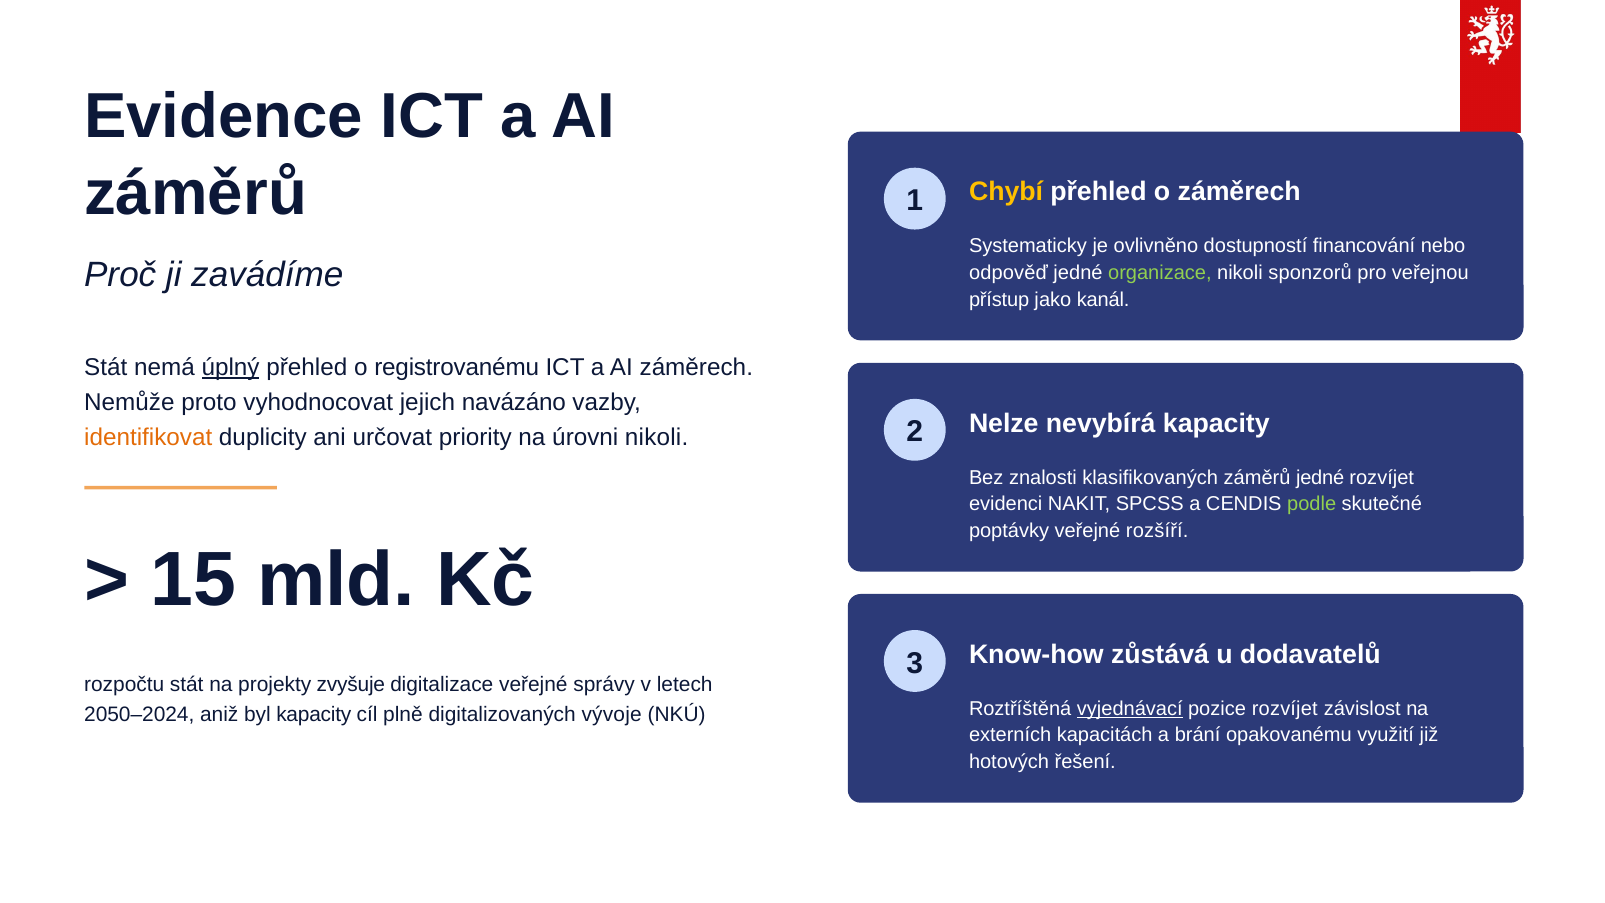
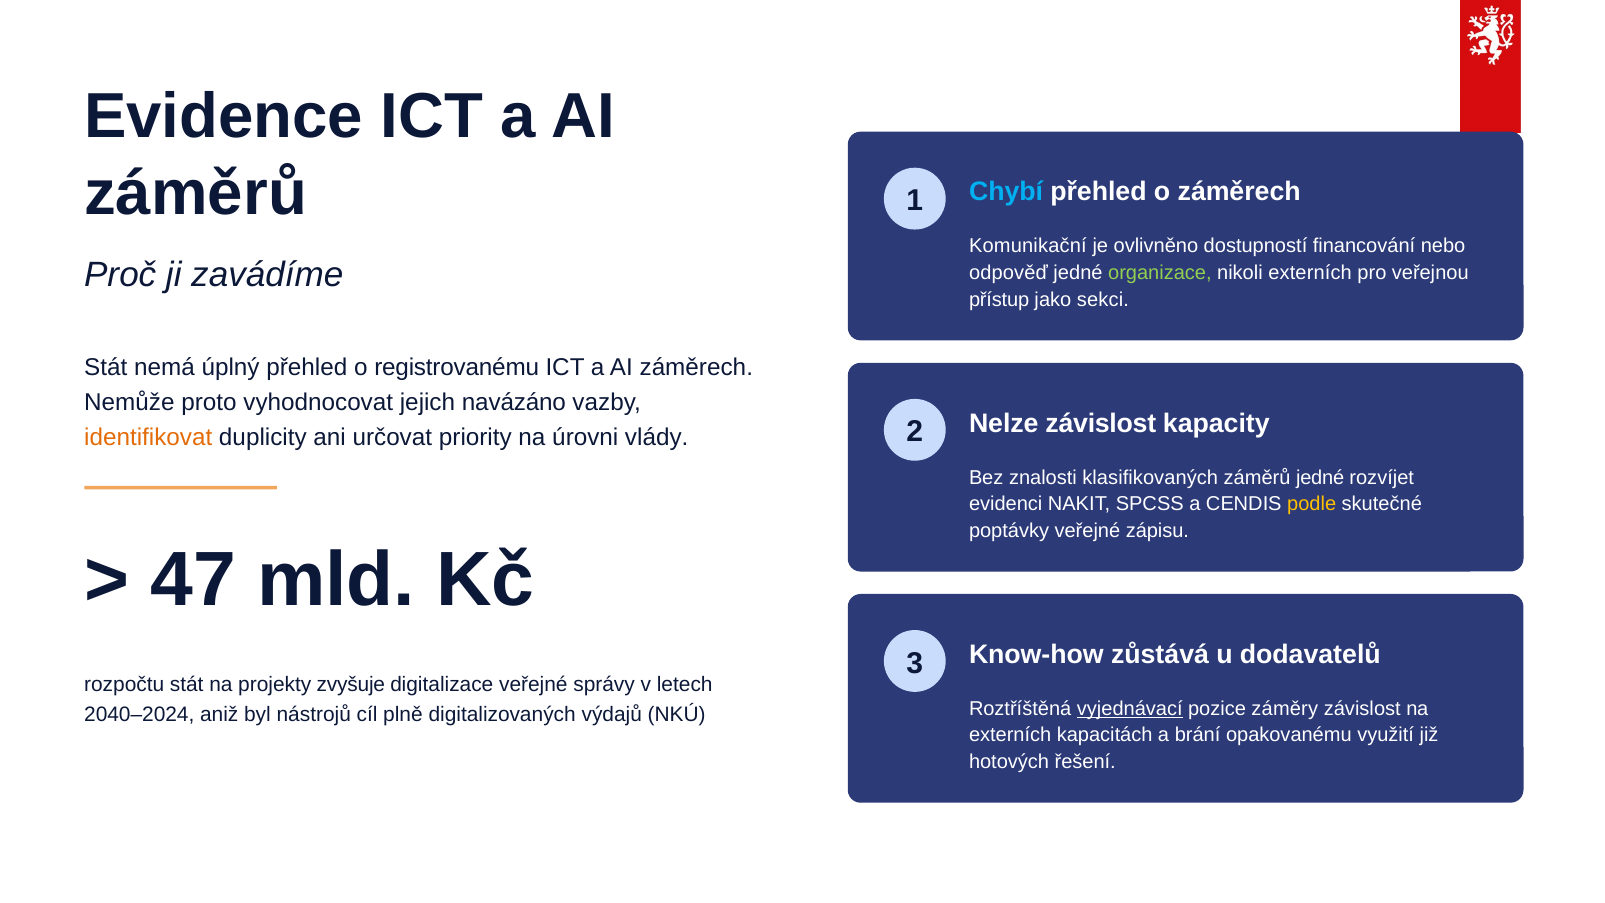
Chybí colour: yellow -> light blue
Systematicky: Systematicky -> Komunikační
nikoli sponzorů: sponzorů -> externích
kanál: kanál -> sekci
úplný underline: present -> none
Nelze nevybírá: nevybírá -> závislost
úrovni nikoli: nikoli -> vlády
podle colour: light green -> yellow
rozšíří: rozšíří -> zápisu
15: 15 -> 47
pozice rozvíjet: rozvíjet -> záměry
2050–2024: 2050–2024 -> 2040–2024
byl kapacity: kapacity -> nástrojů
vývoje: vývoje -> výdajů
